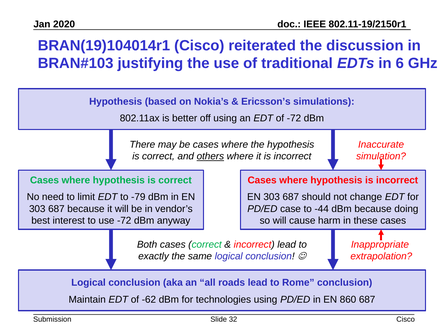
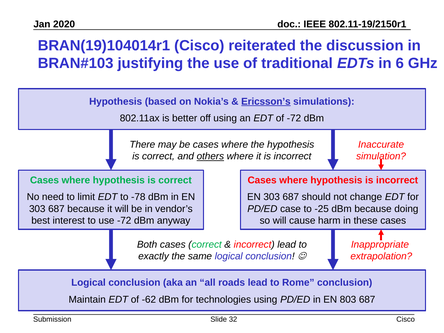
Ericsson’s underline: none -> present
-79: -79 -> -78
-44: -44 -> -25
860: 860 -> 803
